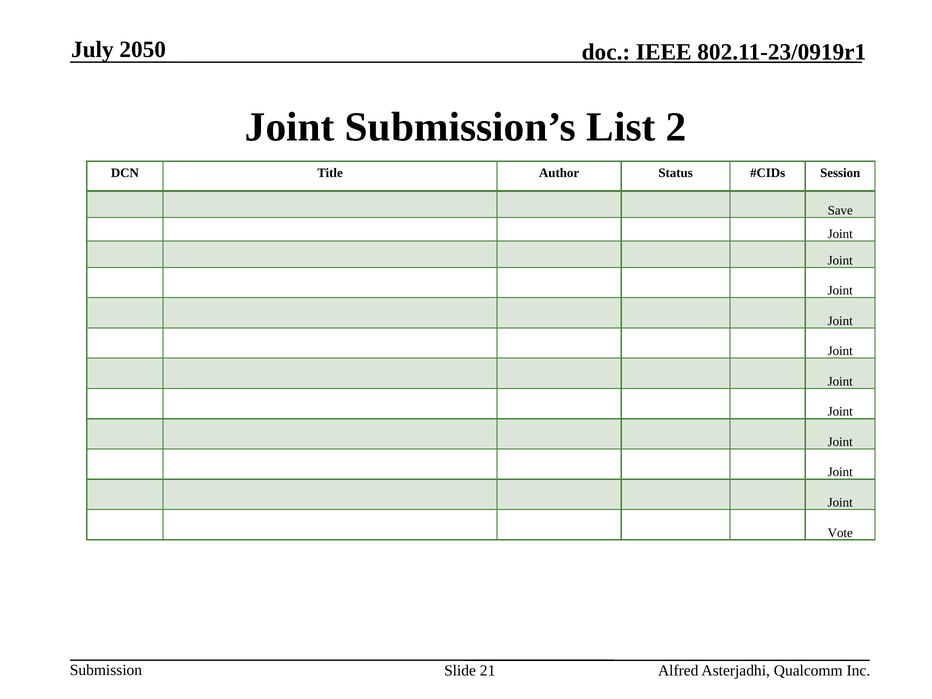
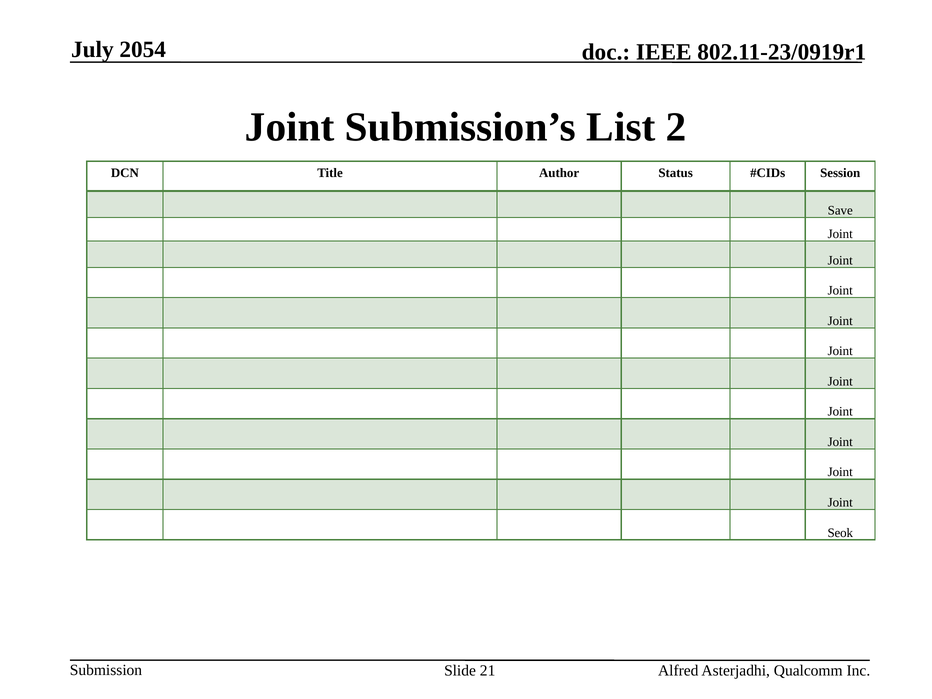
2050: 2050 -> 2054
Vote: Vote -> Seok
